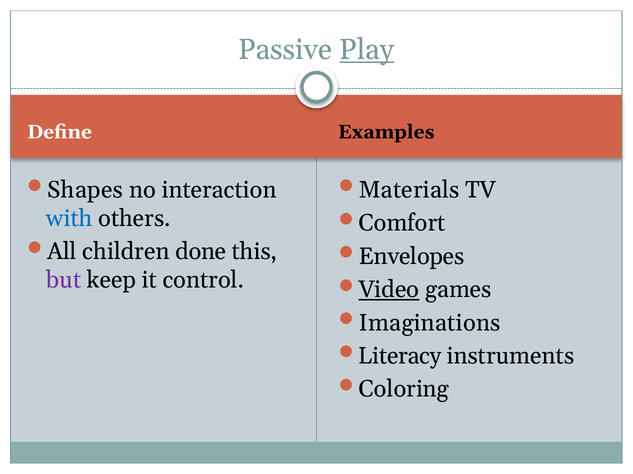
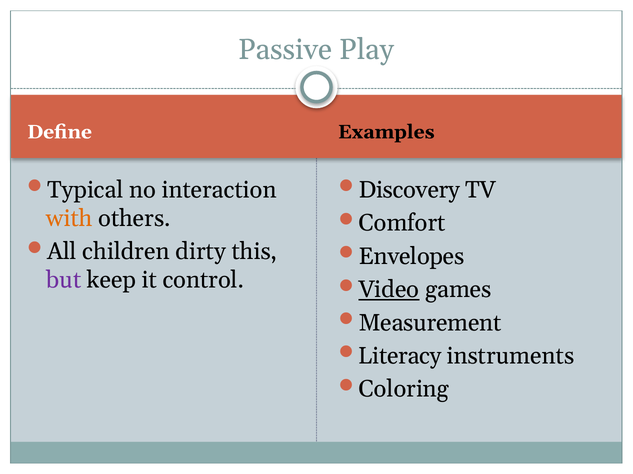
Play underline: present -> none
Shapes: Shapes -> Typical
Materials: Materials -> Discovery
with colour: blue -> orange
done: done -> dirty
Imaginations: Imaginations -> Measurement
